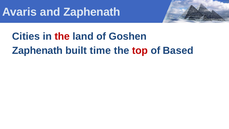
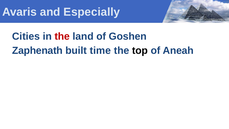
and Zaphenath: Zaphenath -> Especially
top colour: red -> black
Based: Based -> Aneah
